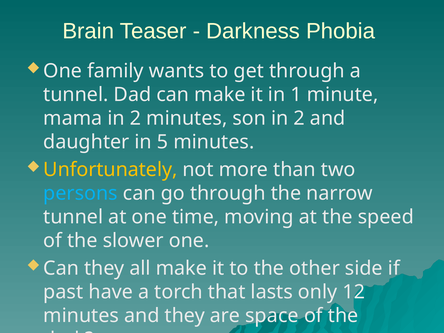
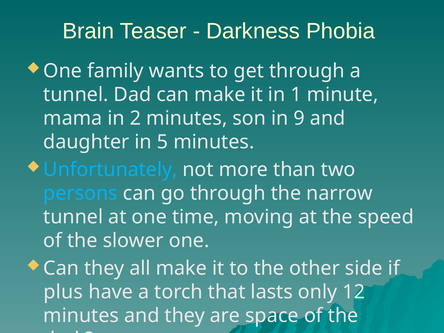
son in 2: 2 -> 9
Unfortunately colour: yellow -> light blue
past: past -> plus
